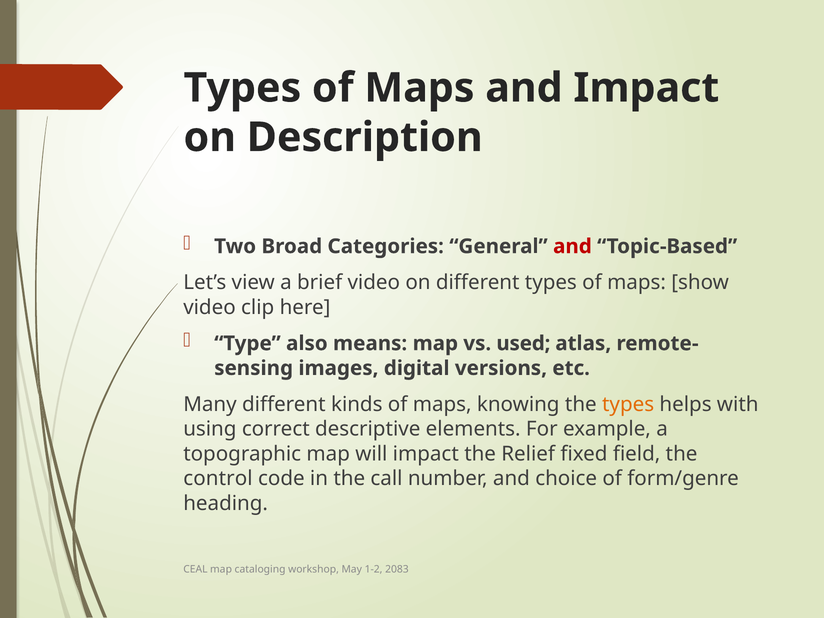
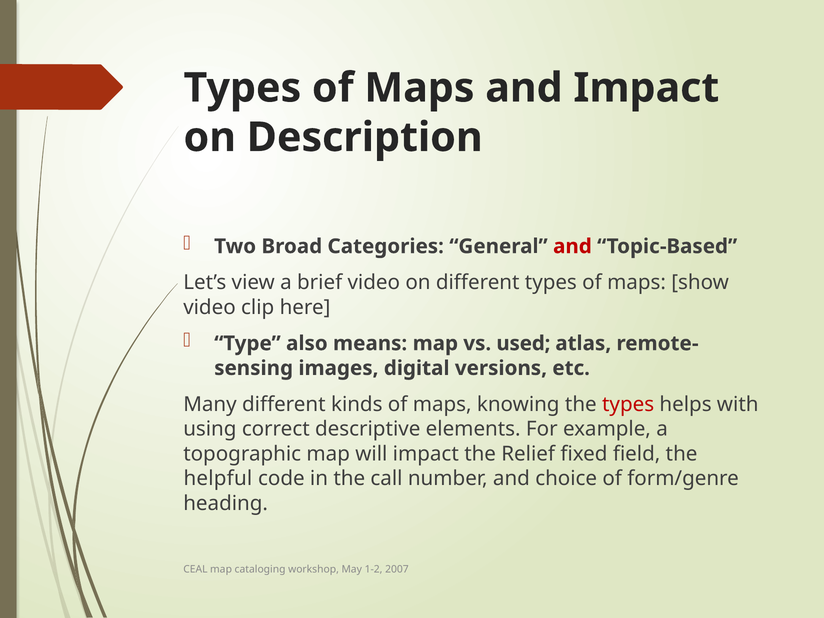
types at (628, 404) colour: orange -> red
control: control -> helpful
2083: 2083 -> 2007
